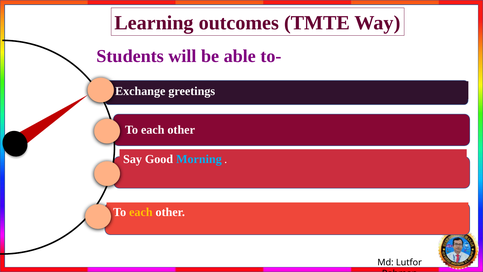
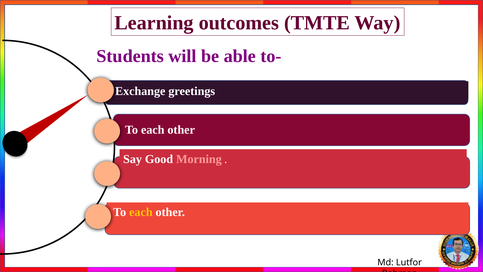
Morning colour: light blue -> pink
